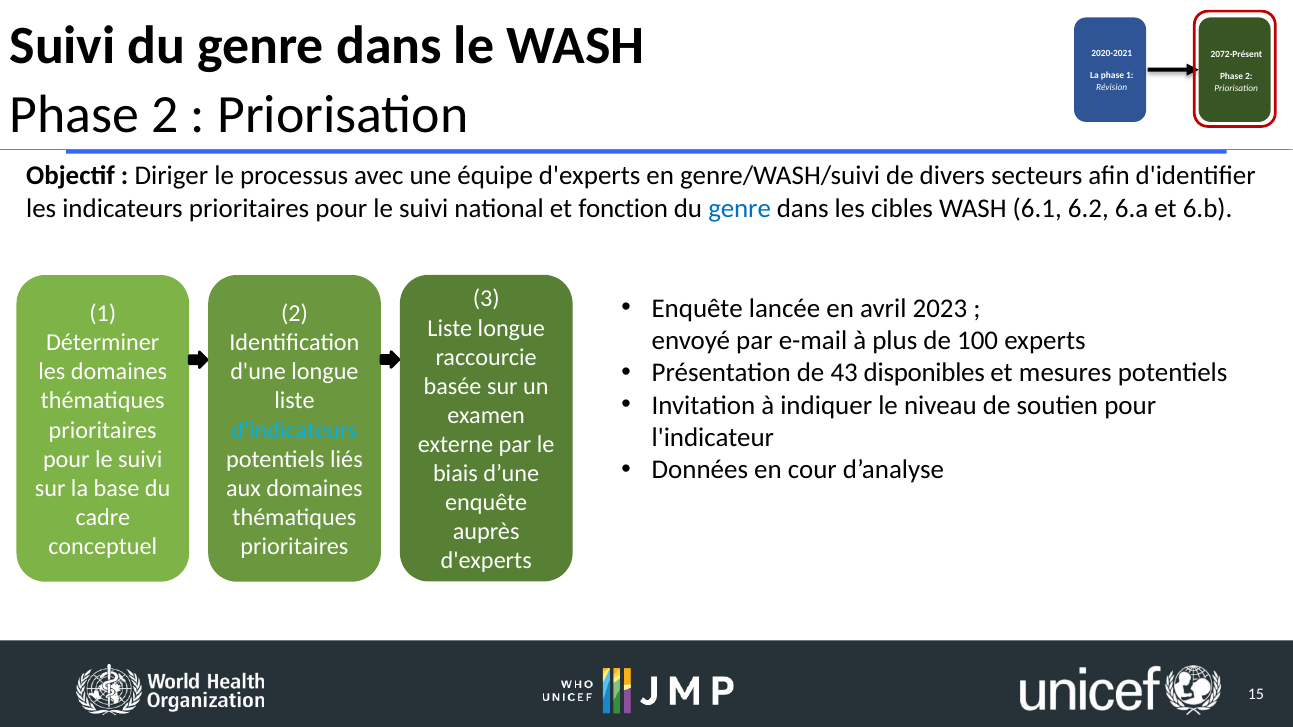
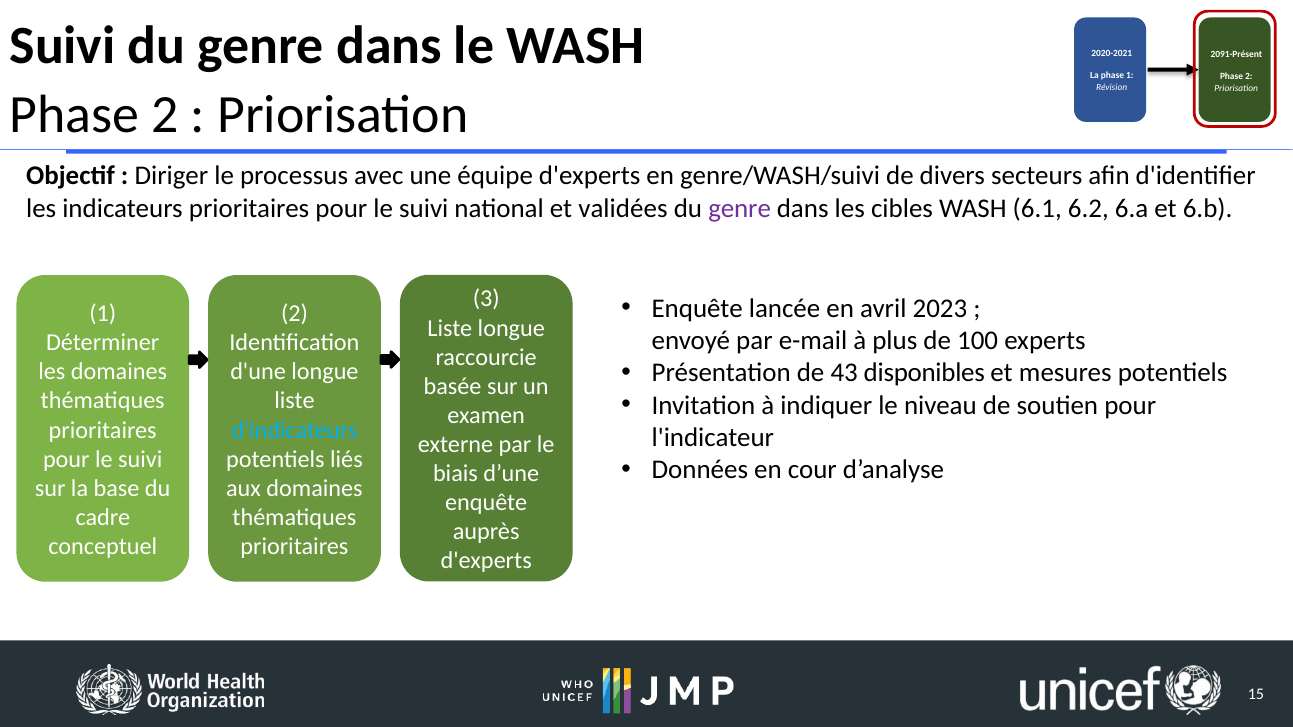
2072-Présent: 2072-Présent -> 2091-Présent
fonction: fonction -> validées
genre at (740, 208) colour: blue -> purple
